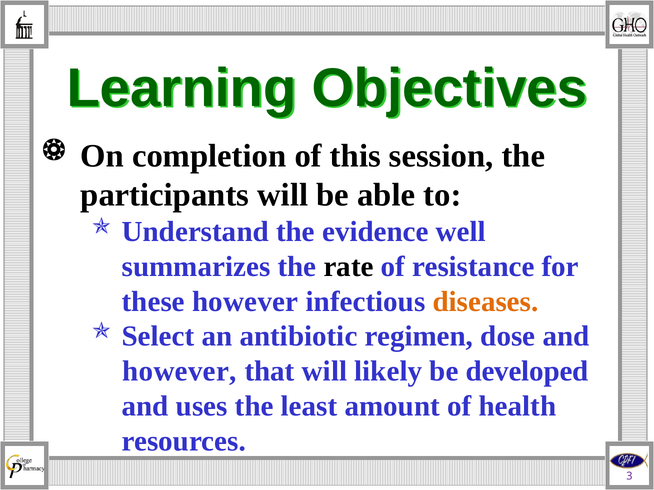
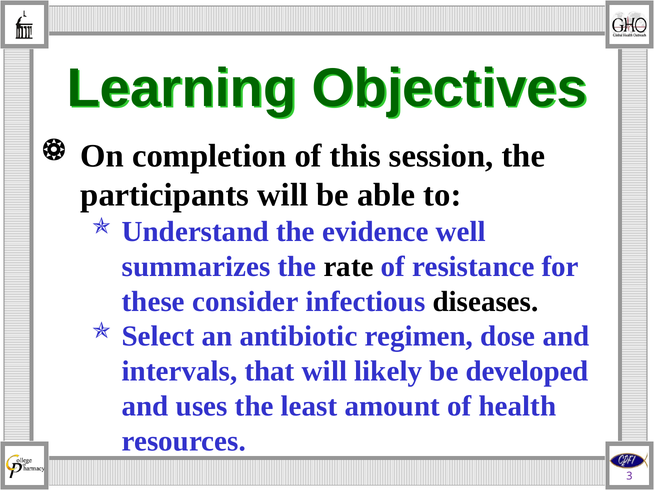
these however: however -> consider
diseases colour: orange -> black
however at (179, 372): however -> intervals
